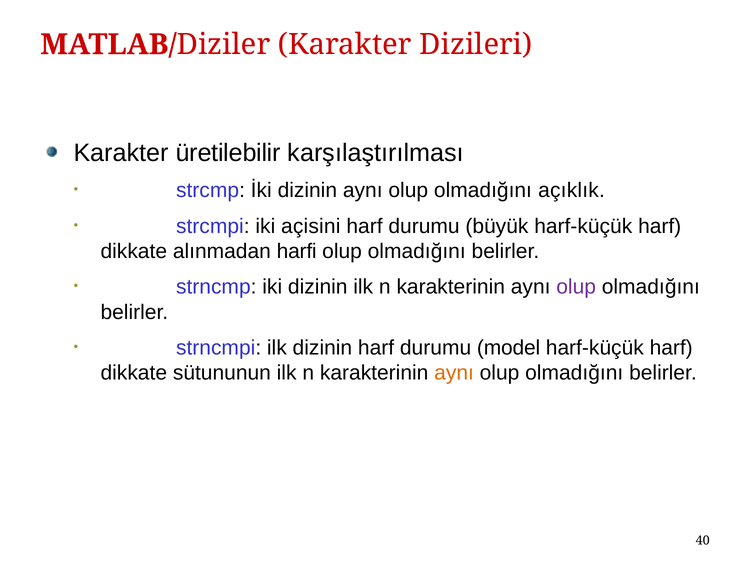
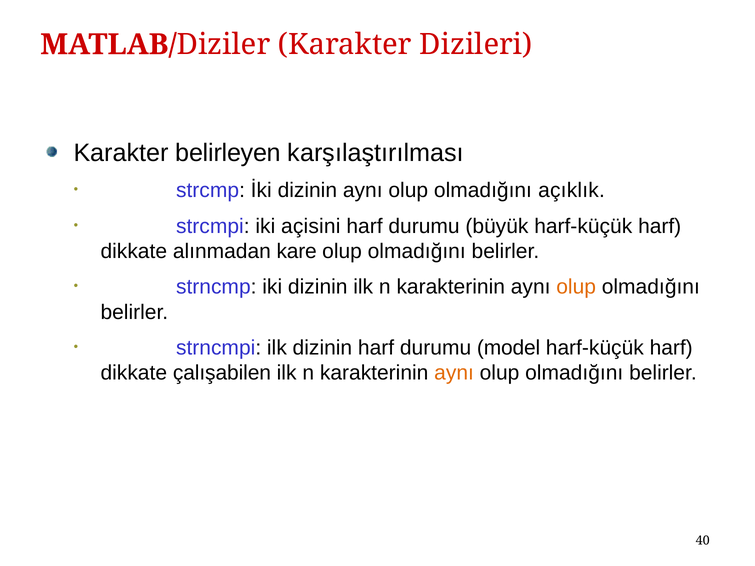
üretilebilir: üretilebilir -> belirleyen
harfi: harfi -> kare
olup at (576, 287) colour: purple -> orange
sütununun: sütununun -> çalışabilen
